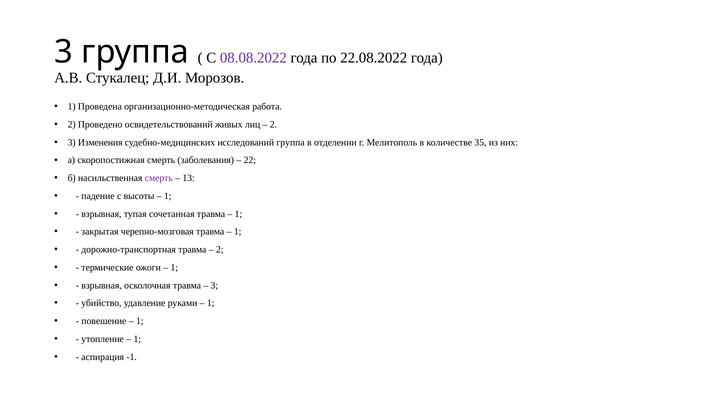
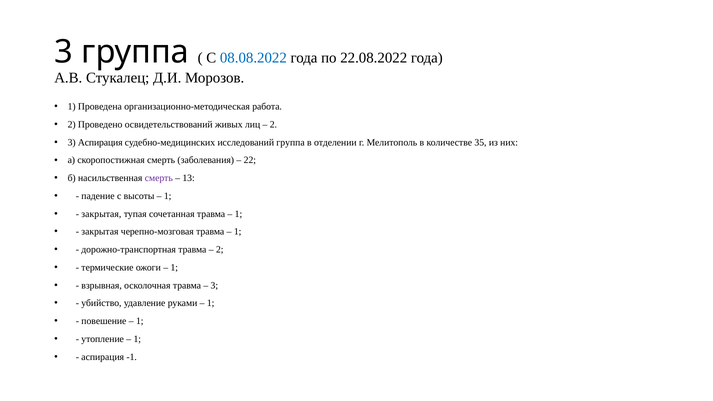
08.08.2022 colour: purple -> blue
3 Изменения: Изменения -> Аспирация
взрывная at (101, 214): взрывная -> закрытая
